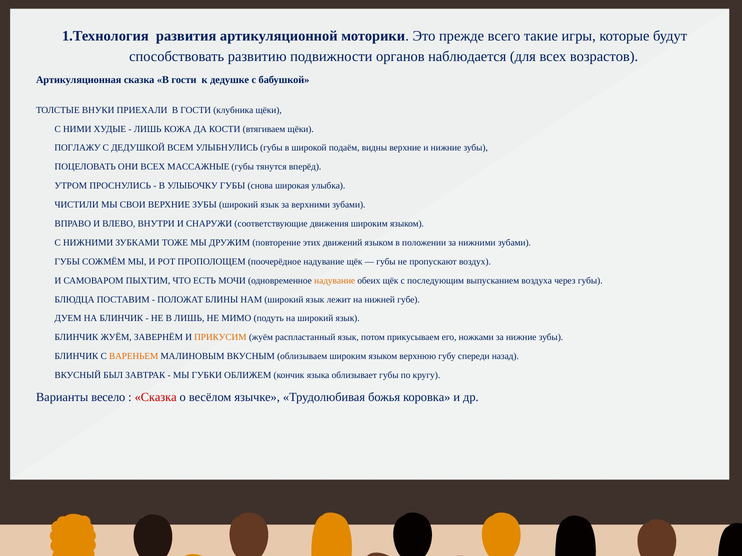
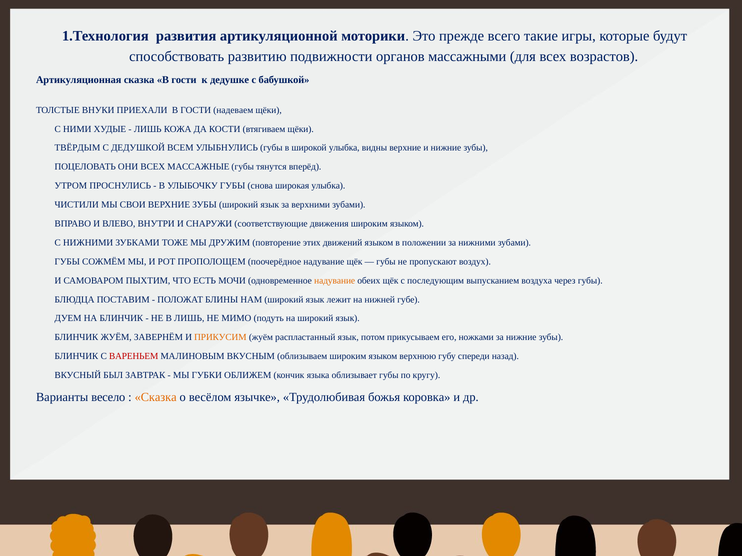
наблюдается: наблюдается -> массажными
клубника: клубника -> надеваем
ПОГЛАЖУ: ПОГЛАЖУ -> ТВЁРДЫМ
широкой подаём: подаём -> улыбка
ВАРЕНЬЕМ colour: orange -> red
Сказка at (156, 397) colour: red -> orange
